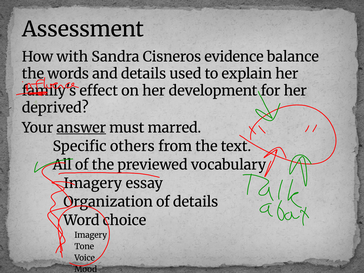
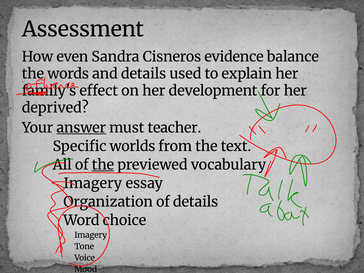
with: with -> even
marred: marred -> teacher
others: others -> worlds
the at (103, 165) underline: none -> present
